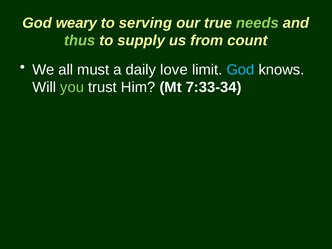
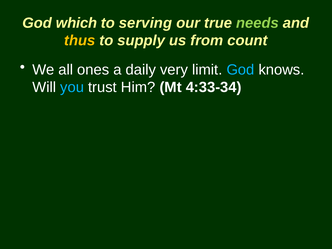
weary: weary -> which
thus colour: light green -> yellow
must: must -> ones
love: love -> very
you colour: light green -> light blue
7:33-34: 7:33-34 -> 4:33-34
